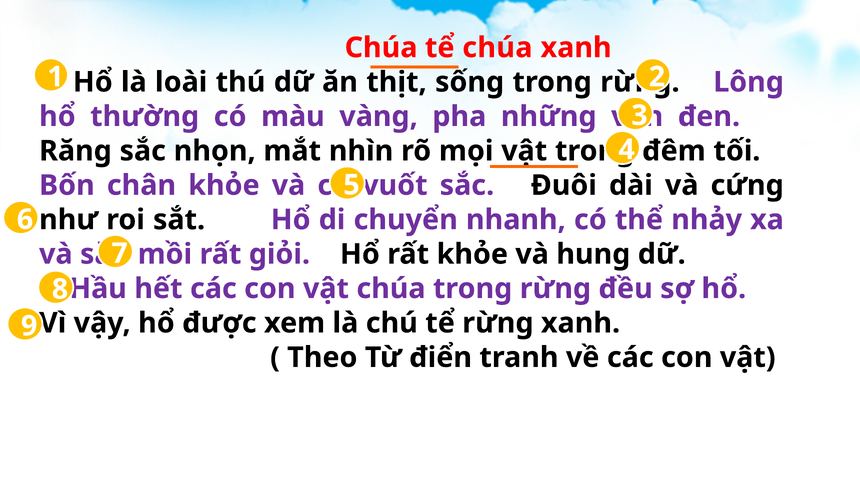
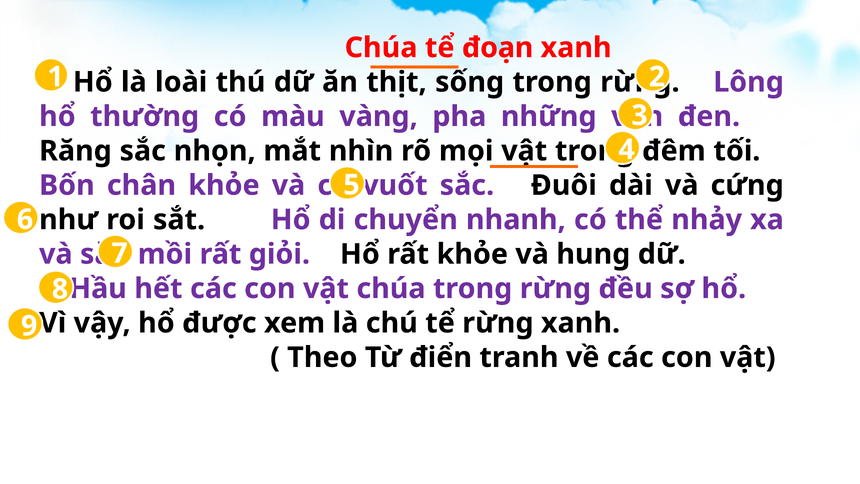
tể chúa: chúa -> đoạn
